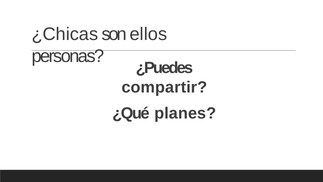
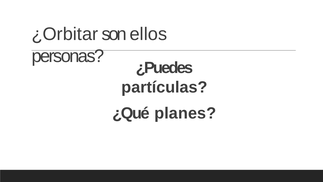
¿Chicas: ¿Chicas -> ¿Orbitar
compartir: compartir -> partículas
